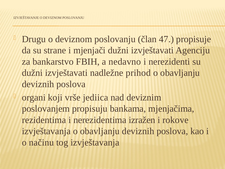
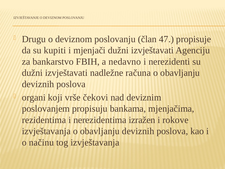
strane: strane -> kupiti
prihod: prihod -> računa
jediica: jediica -> čekovi
